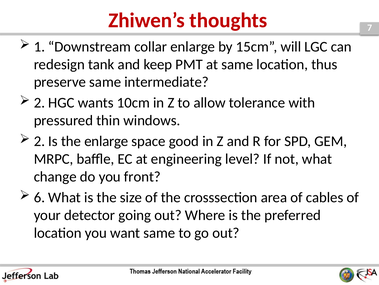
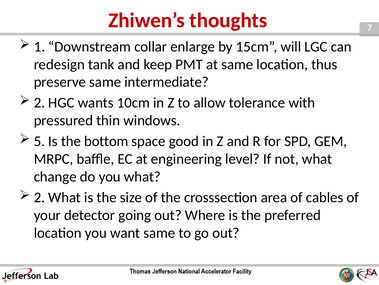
2 at (39, 141): 2 -> 5
the enlarge: enlarge -> bottom
you front: front -> what
6 at (39, 197): 6 -> 2
